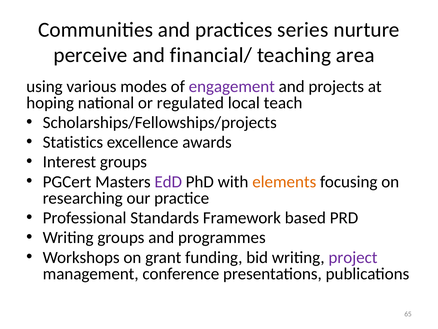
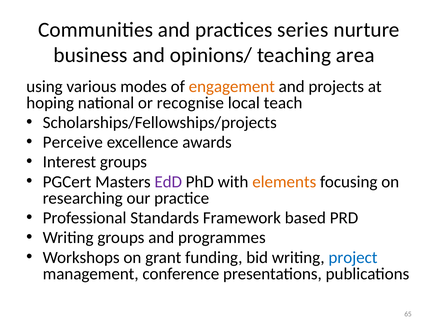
perceive: perceive -> business
financial/: financial/ -> opinions/
engagement colour: purple -> orange
regulated: regulated -> recognise
Statistics: Statistics -> Perceive
project colour: purple -> blue
